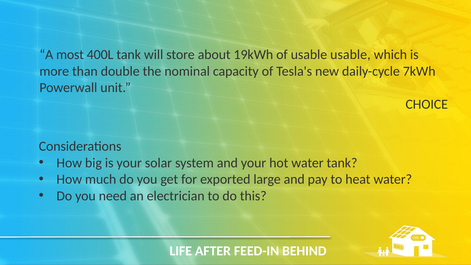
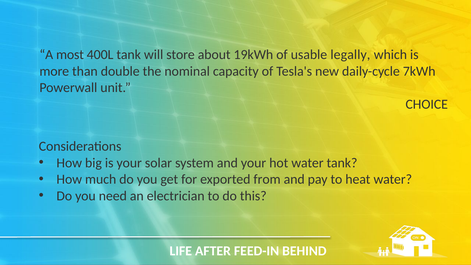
usable usable: usable -> legally
large: large -> from
